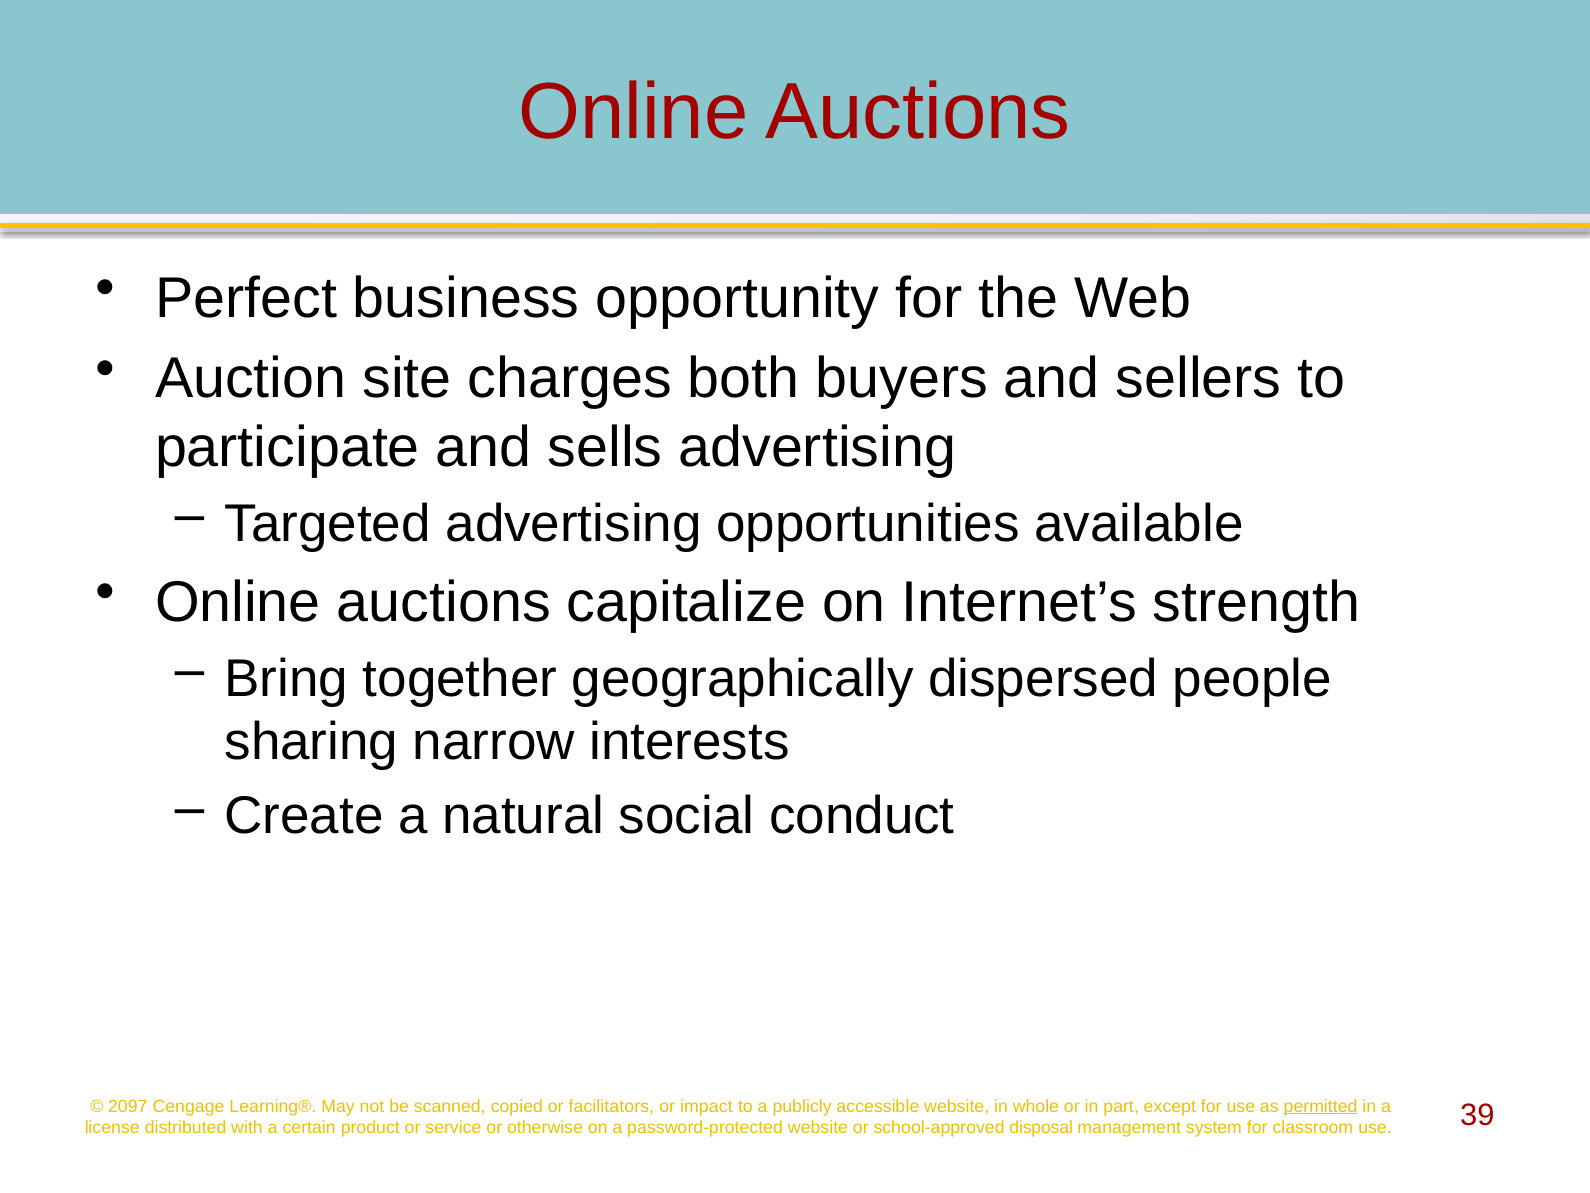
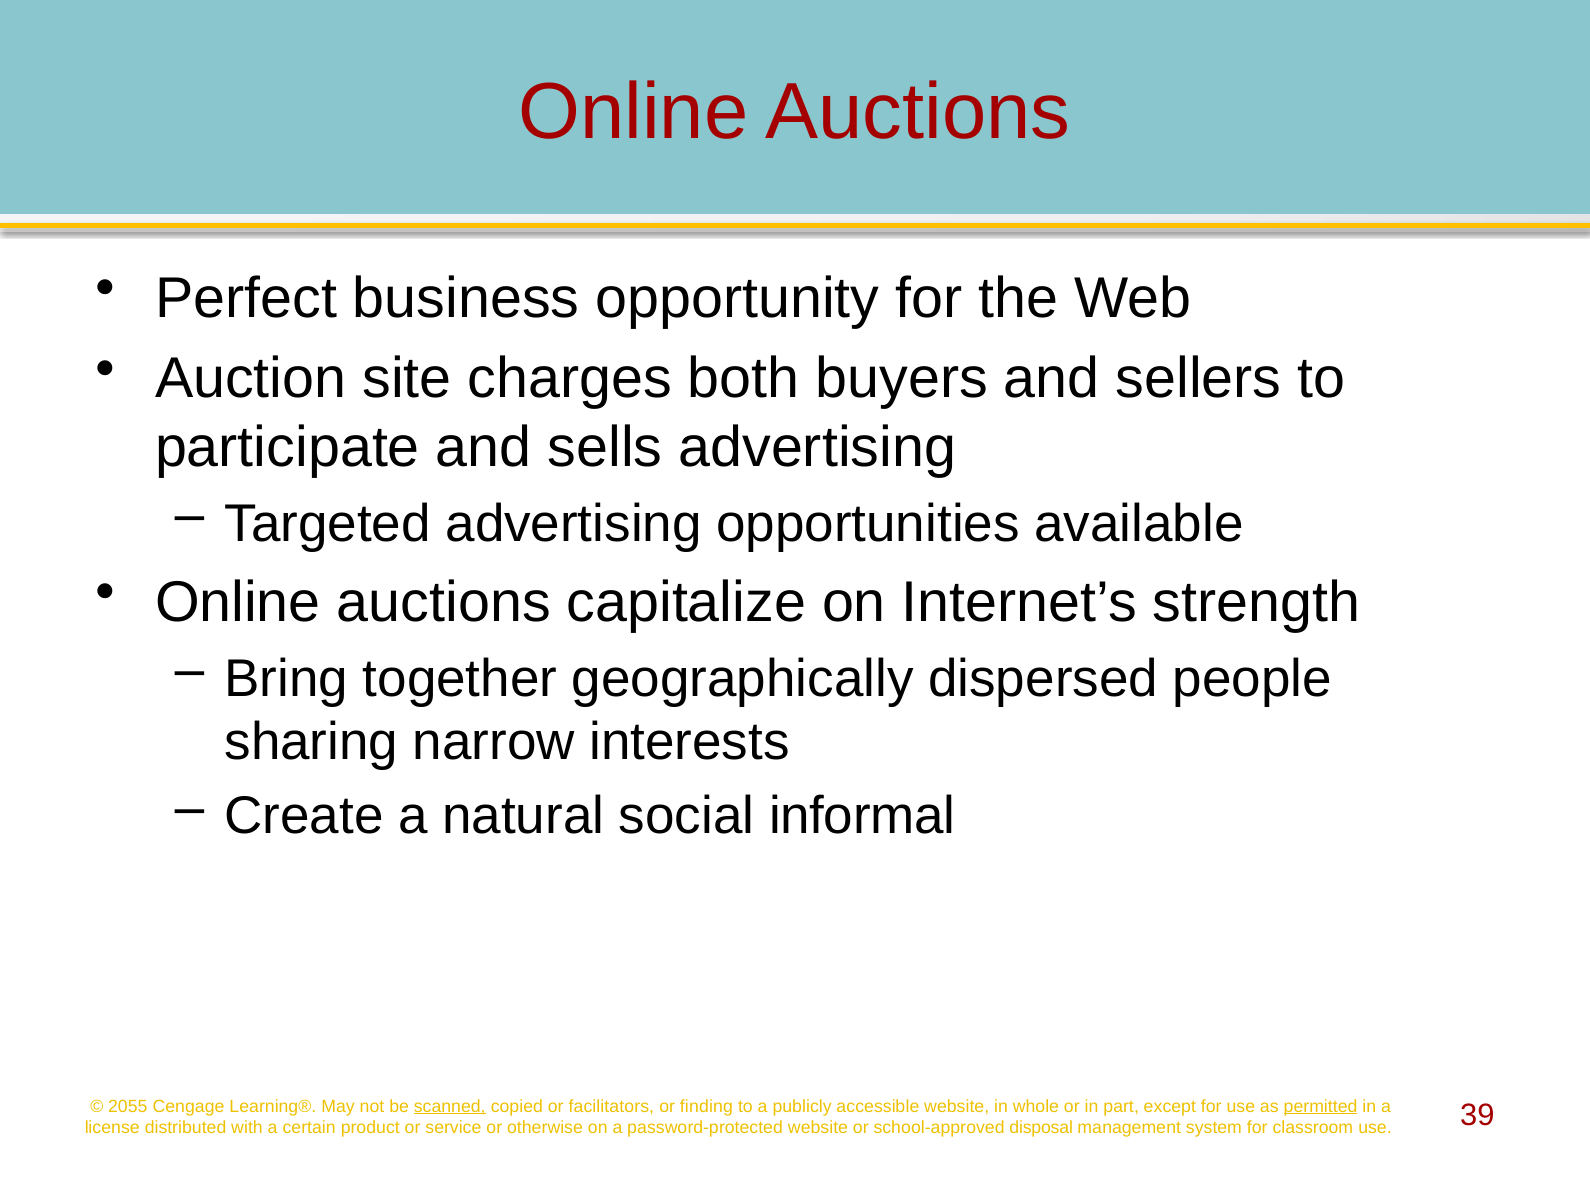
conduct: conduct -> informal
2097: 2097 -> 2055
scanned underline: none -> present
impact: impact -> finding
